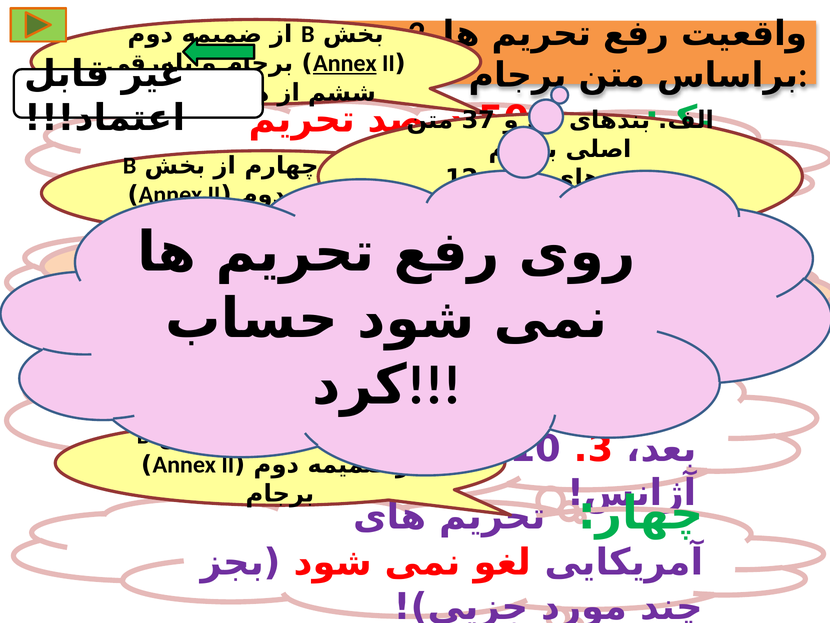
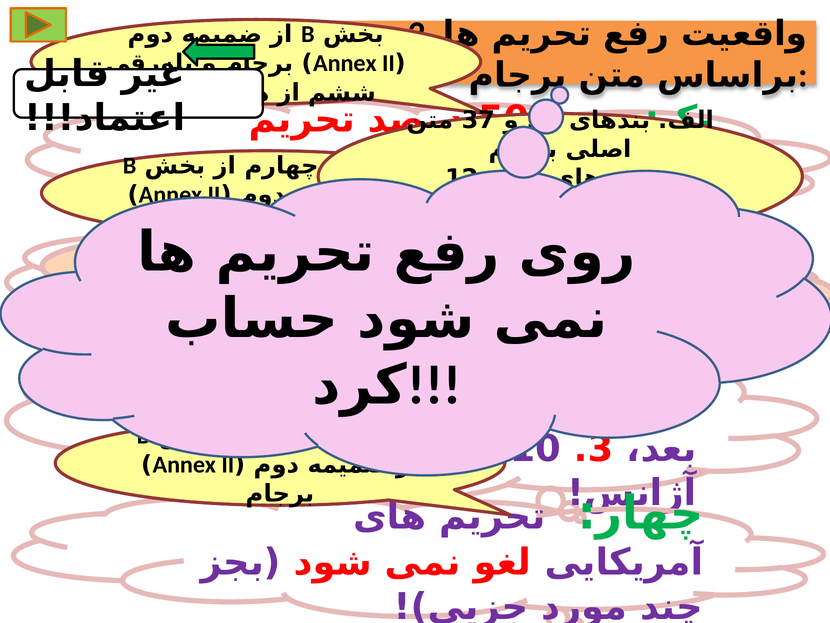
Annex at (345, 63) underline: present -> none
